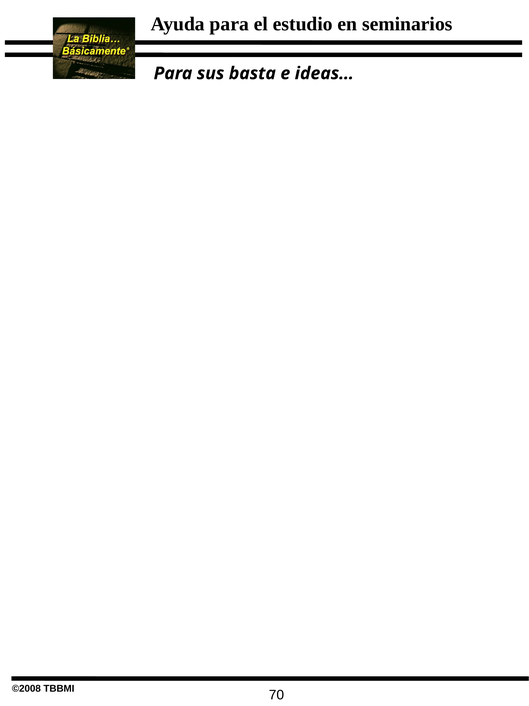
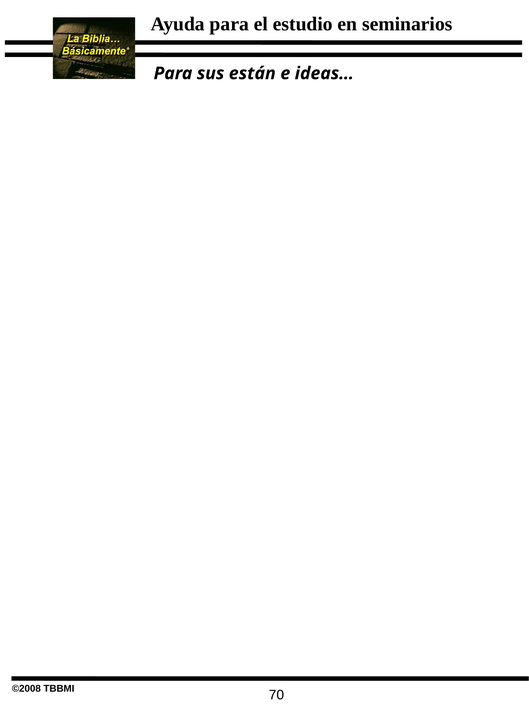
basta: basta -> están
